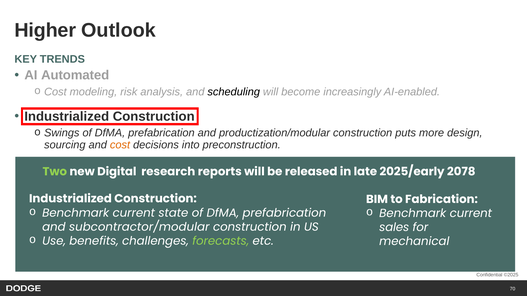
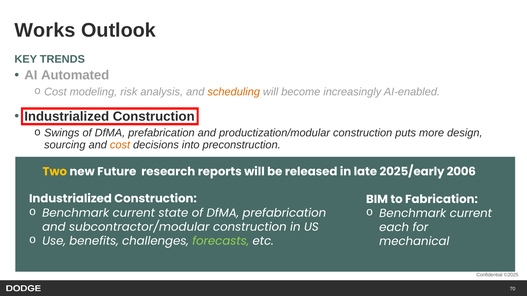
Higher: Higher -> Works
scheduling colour: black -> orange
Two colour: light green -> yellow
Digital: Digital -> Future
2078: 2078 -> 2006
sales: sales -> each
